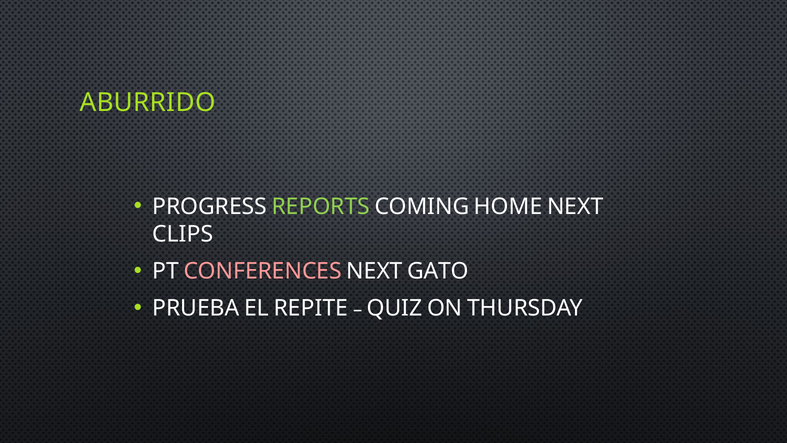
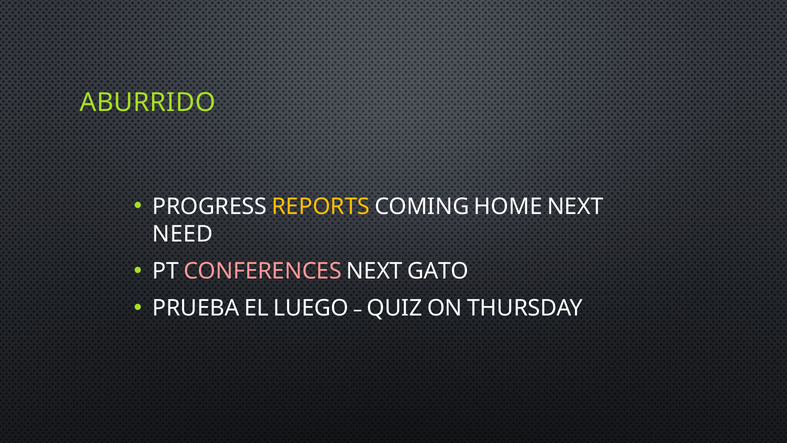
REPORTS colour: light green -> yellow
CLIPS: CLIPS -> NEED
REPITE: REPITE -> LUEGO
